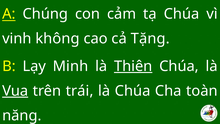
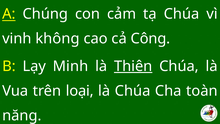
Tặng: Tặng -> Công
Vua underline: present -> none
trái: trái -> loại
